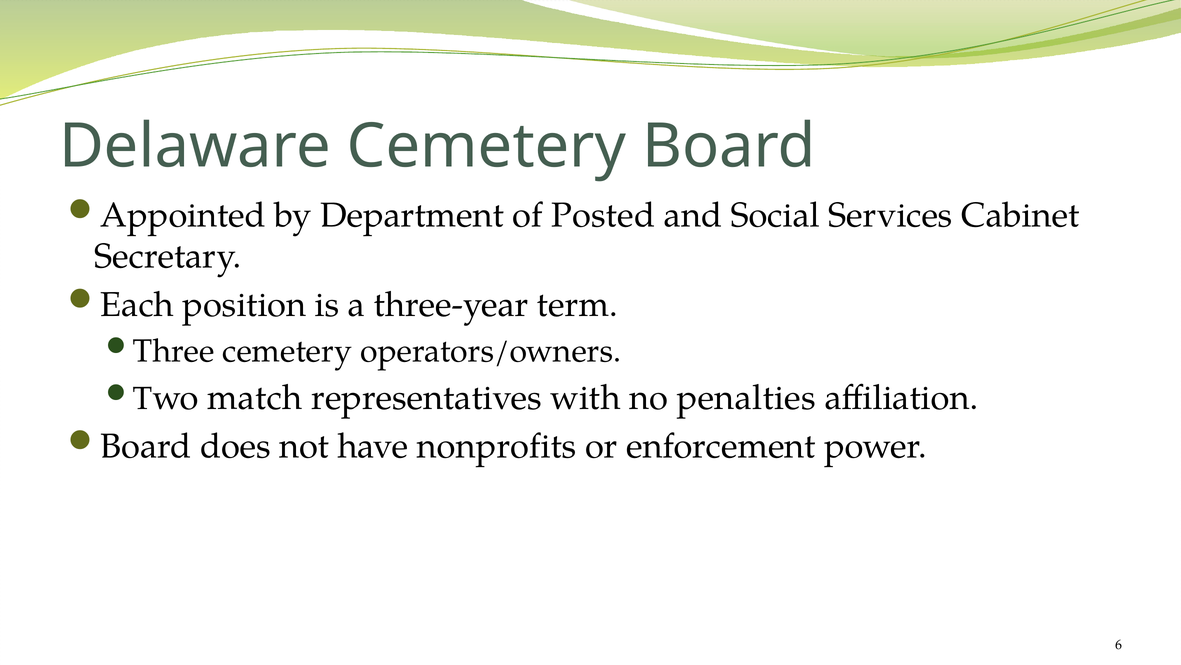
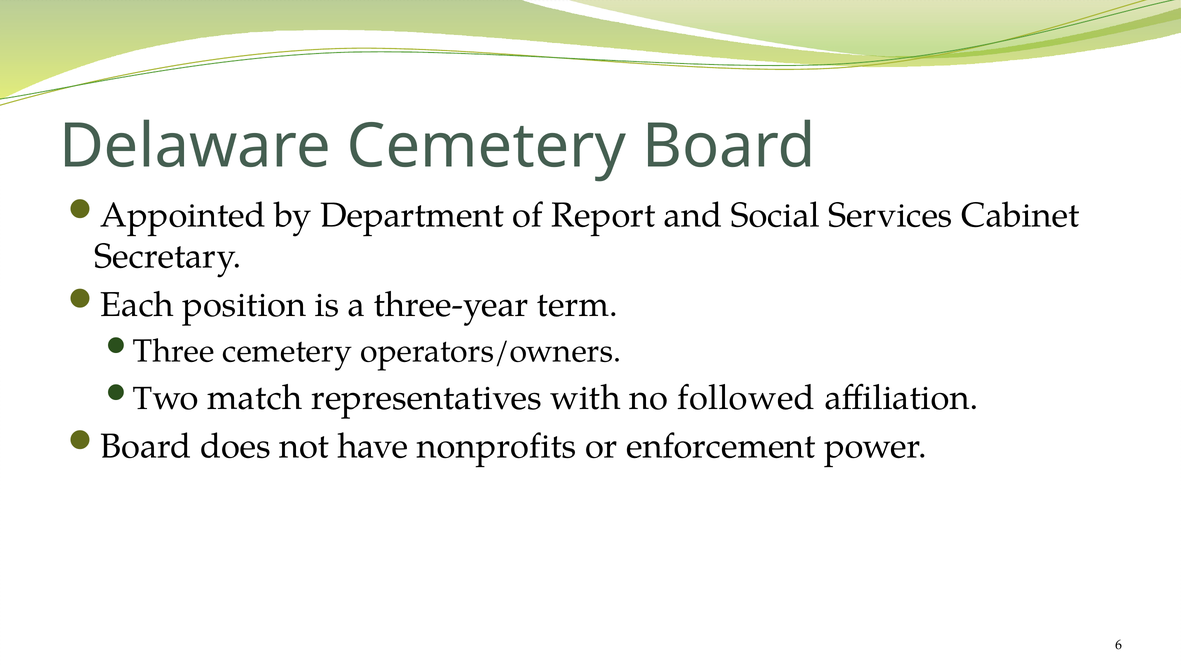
Posted: Posted -> Report
penalties: penalties -> followed
